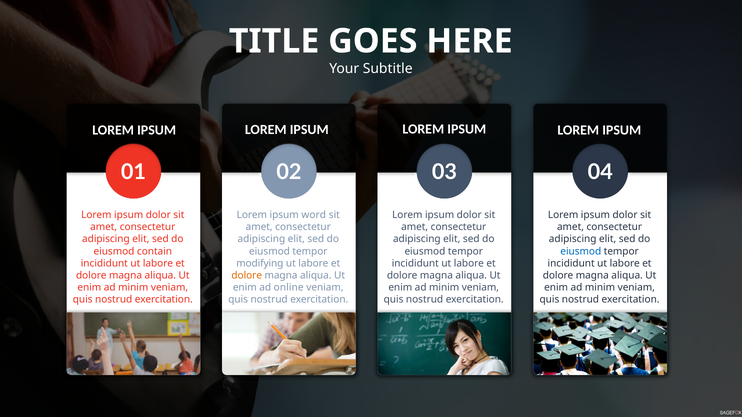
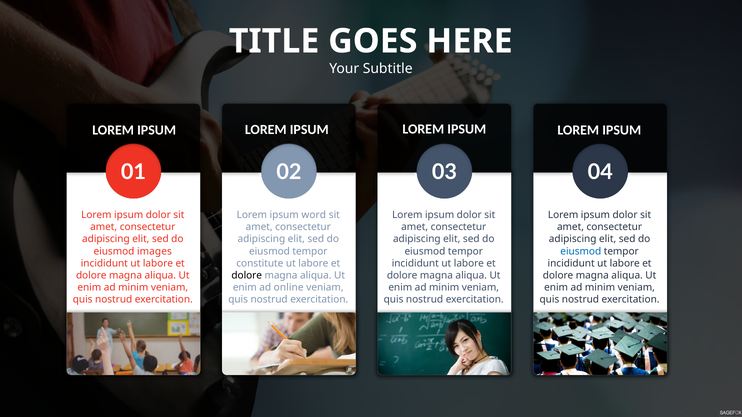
contain: contain -> images
modifying: modifying -> constitute
dolore at (247, 276) colour: orange -> black
